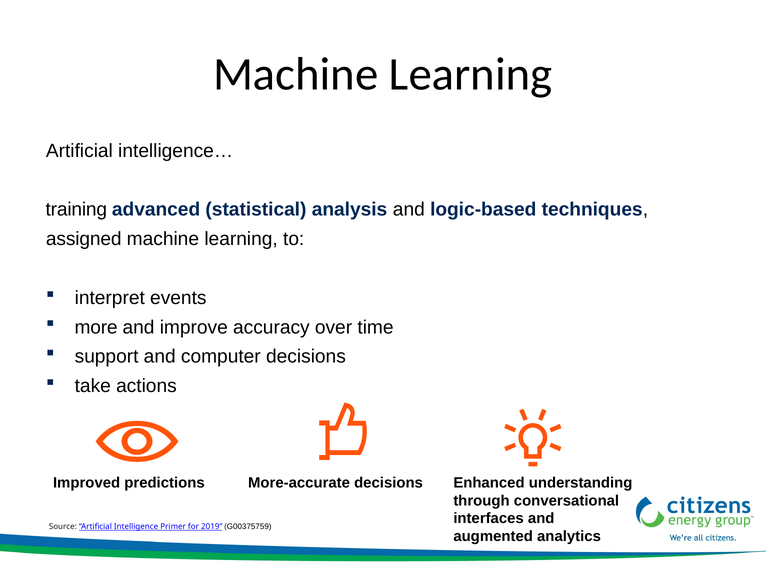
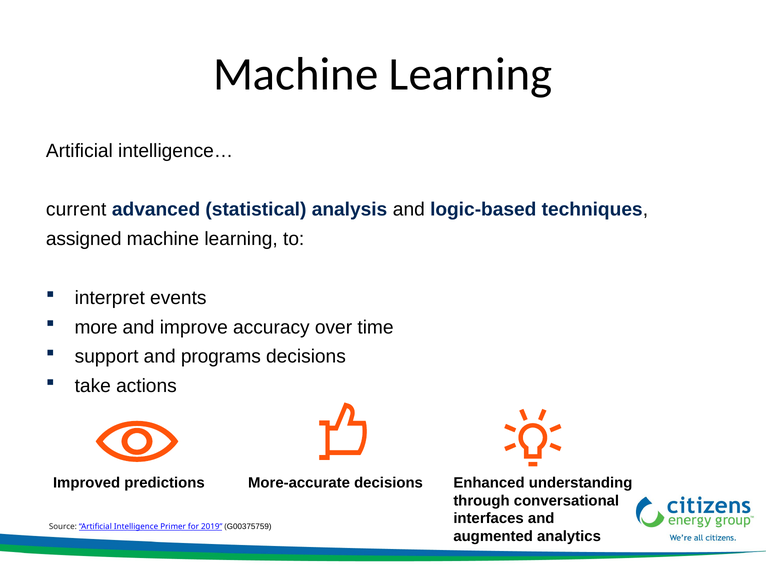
training: training -> current
computer: computer -> programs
